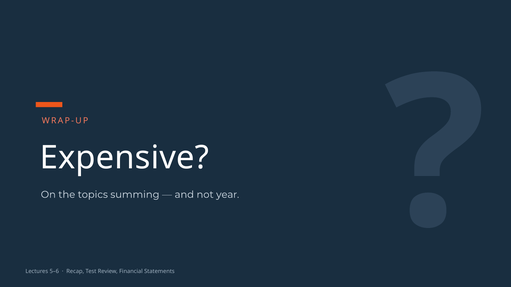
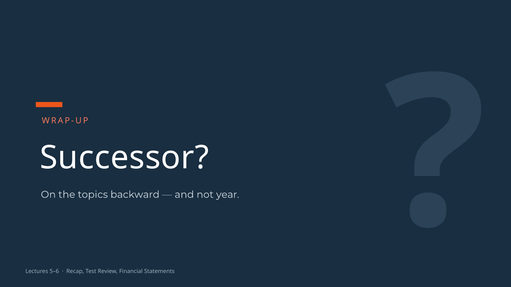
Expensive: Expensive -> Successor
summing: summing -> backward
